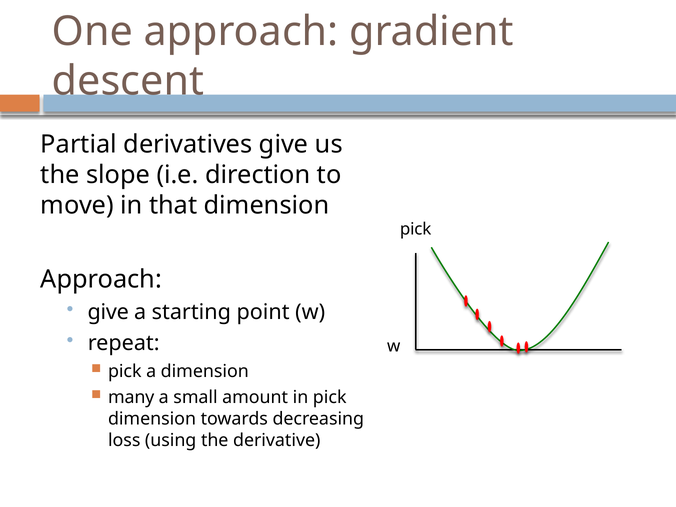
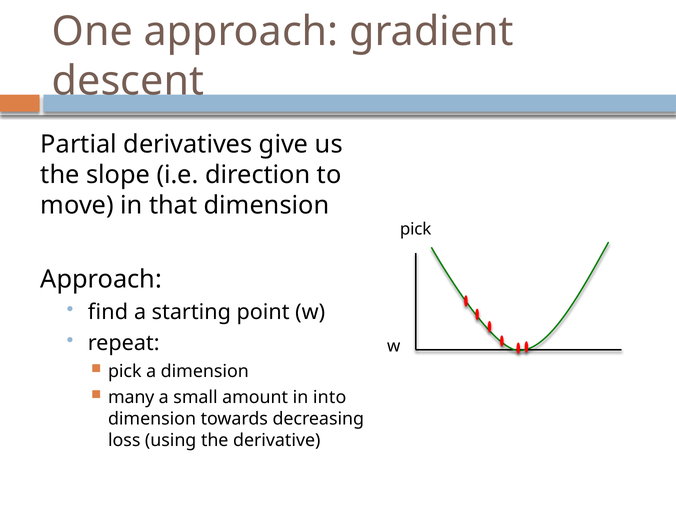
give at (108, 312): give -> find
in pick: pick -> into
